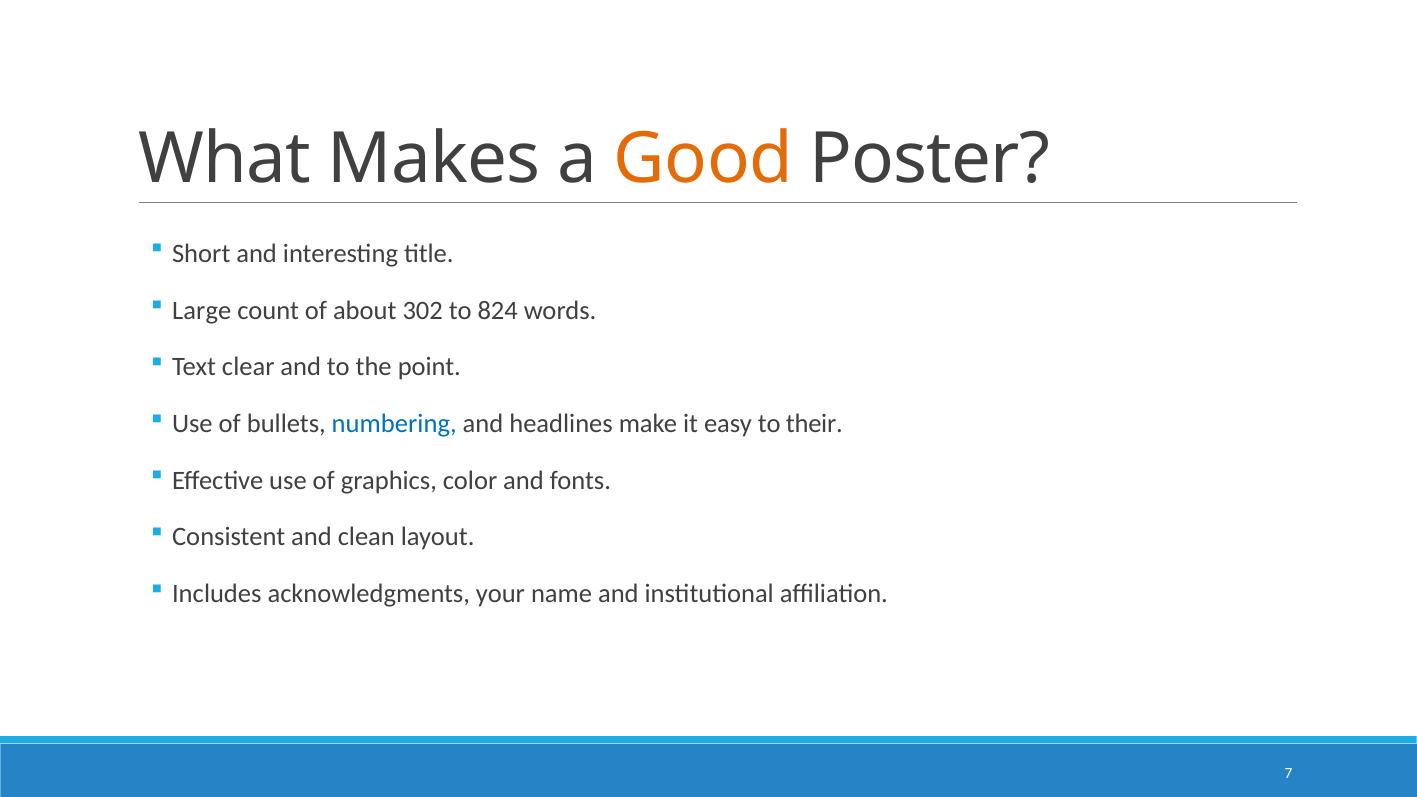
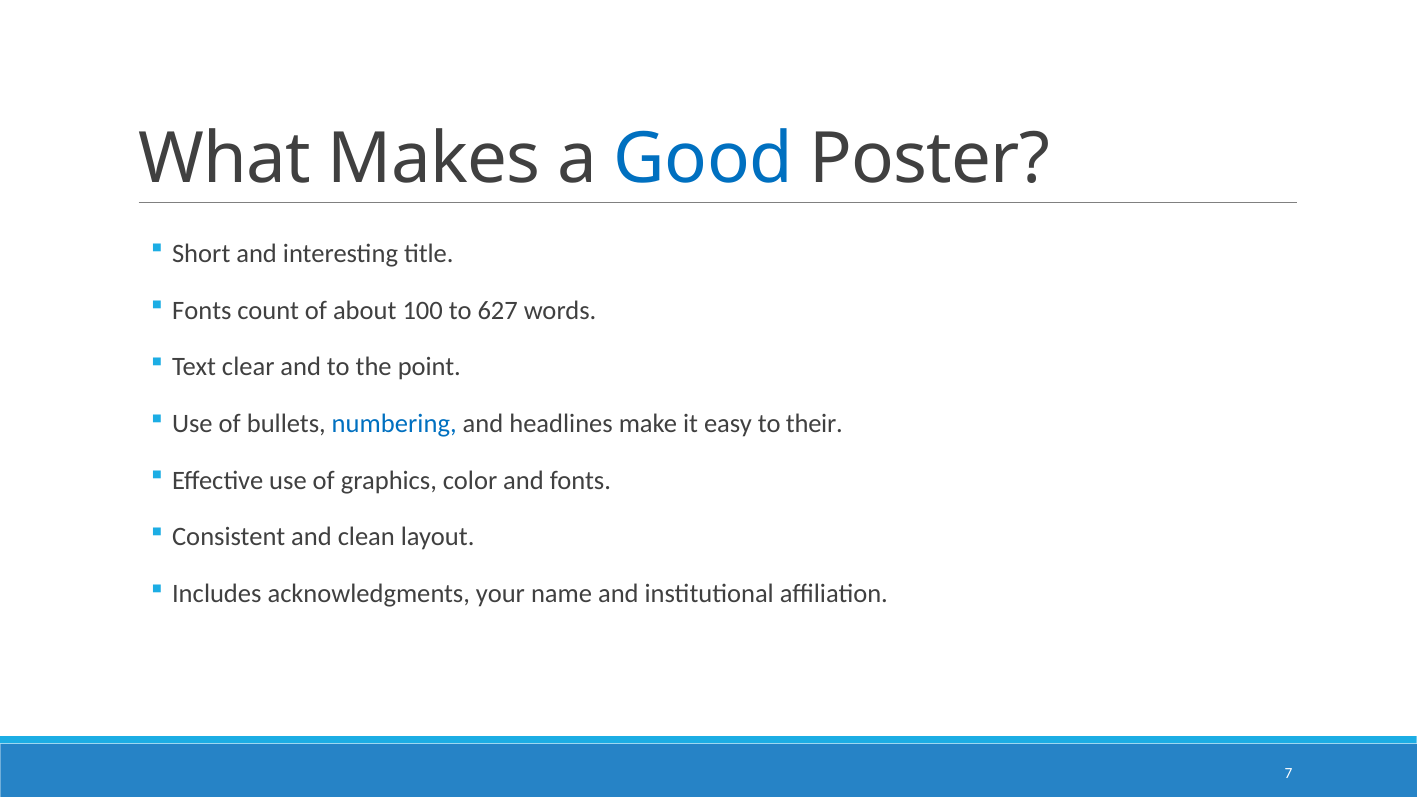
Good colour: orange -> blue
Large at (202, 310): Large -> Fonts
302: 302 -> 100
824: 824 -> 627
